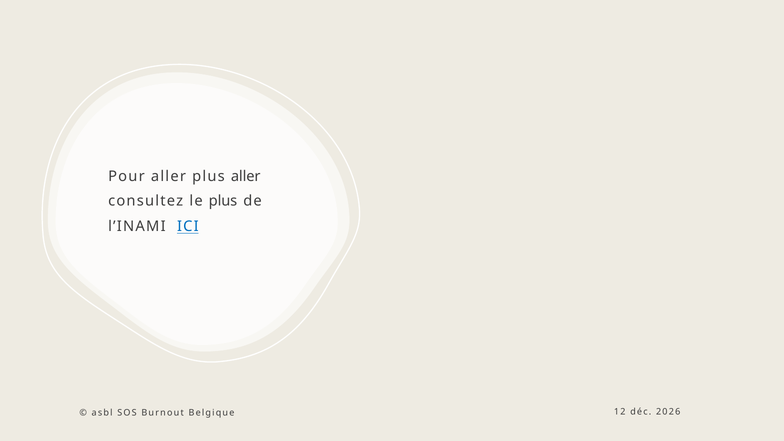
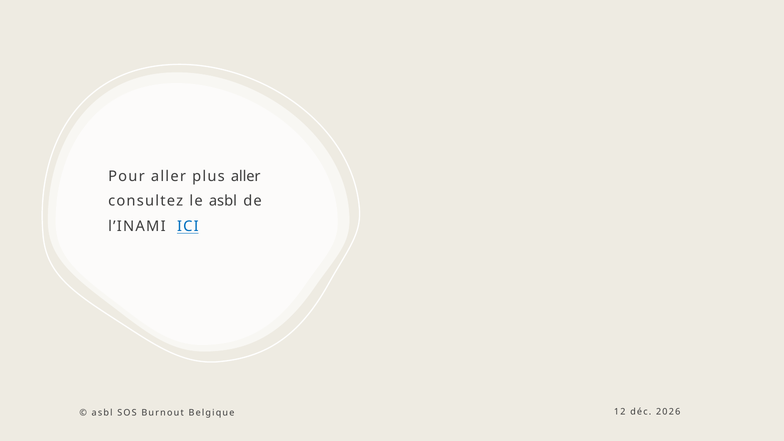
le plus: plus -> asbl
